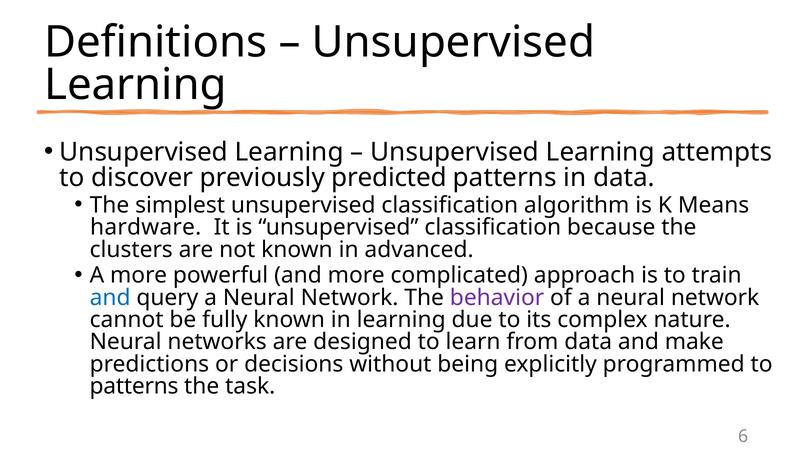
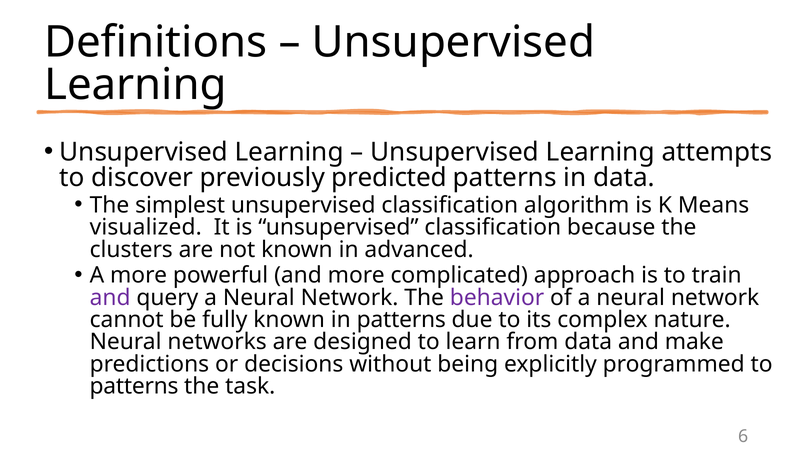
hardware: hardware -> visualized
and at (110, 298) colour: blue -> purple
in learning: learning -> patterns
